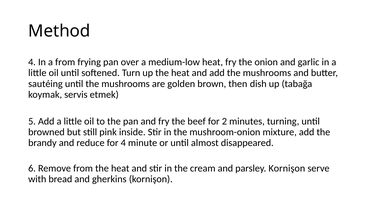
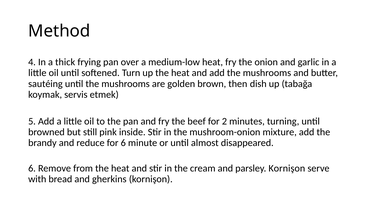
a from: from -> thick
for 4: 4 -> 6
